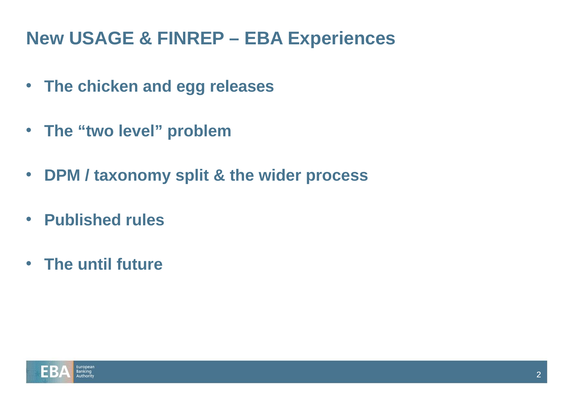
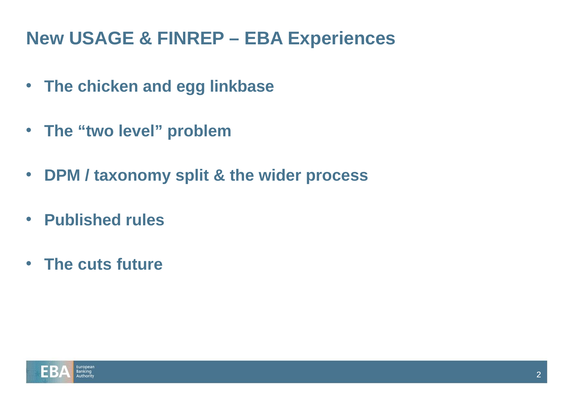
releases: releases -> linkbase
until: until -> cuts
